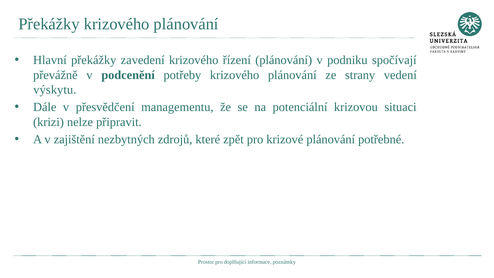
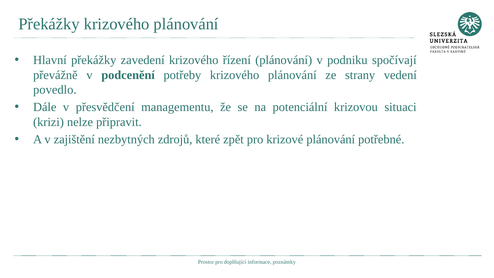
výskytu: výskytu -> povedlo
